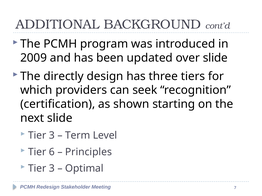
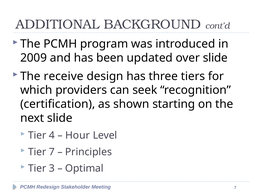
directly: directly -> receive
3 at (52, 136): 3 -> 4
Term: Term -> Hour
Tier 6: 6 -> 7
